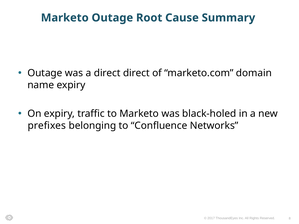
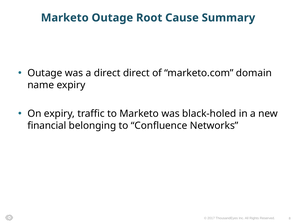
prefixes: prefixes -> financial
